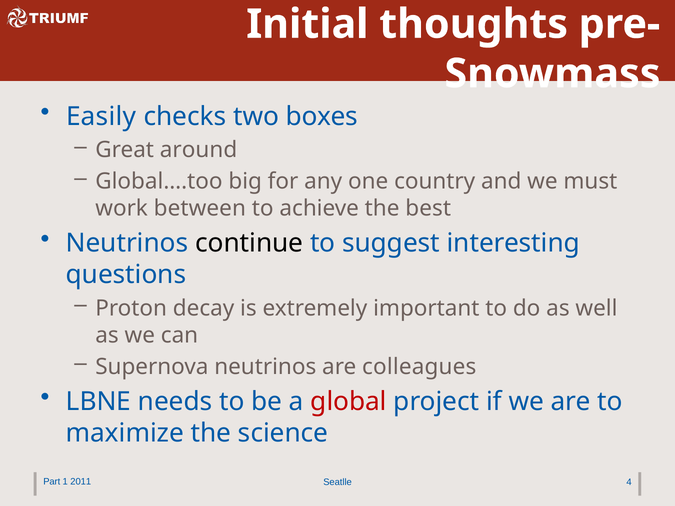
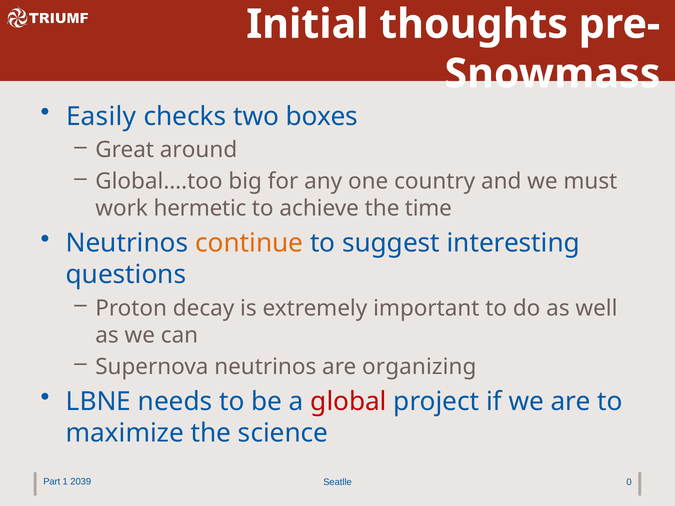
between: between -> hermetic
best: best -> time
continue colour: black -> orange
colleagues: colleagues -> organizing
2011: 2011 -> 2039
4: 4 -> 0
